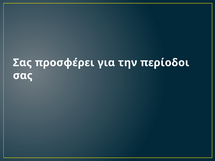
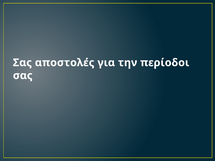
προσφέρει: προσφέρει -> αποστολές
